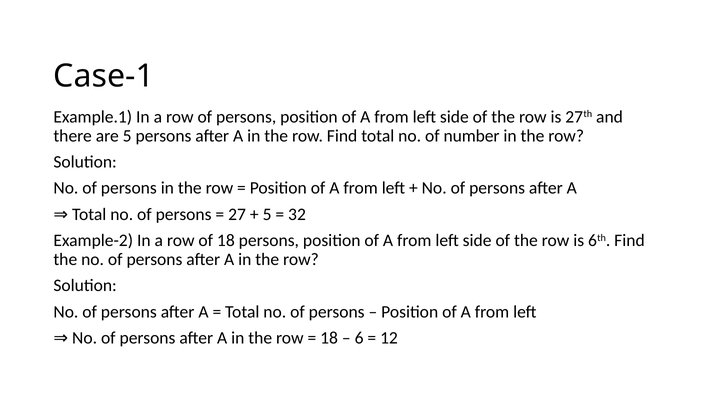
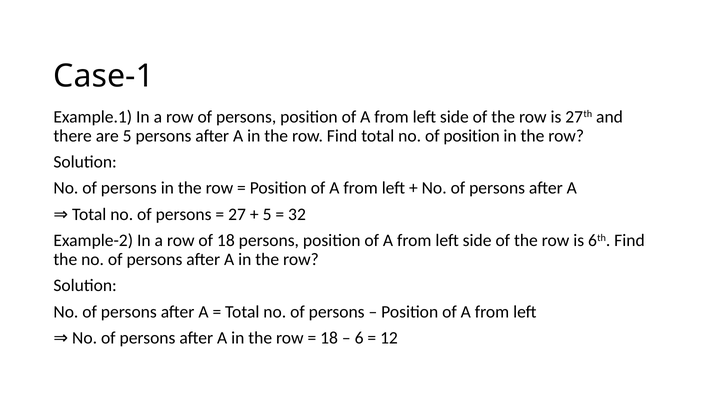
of number: number -> position
